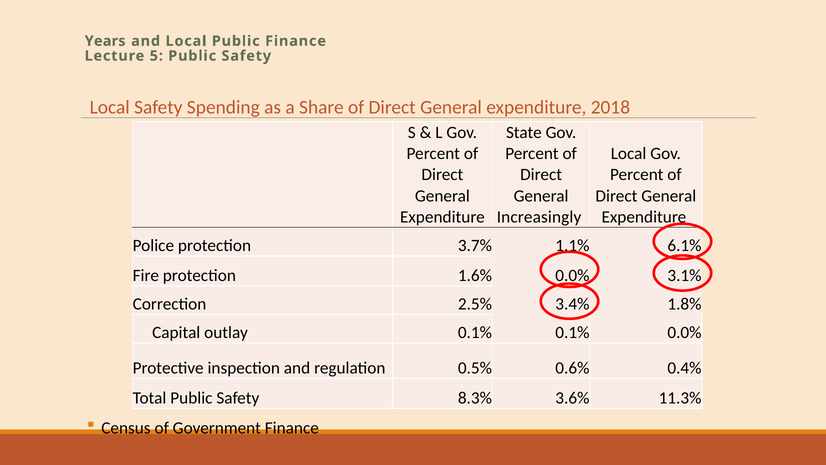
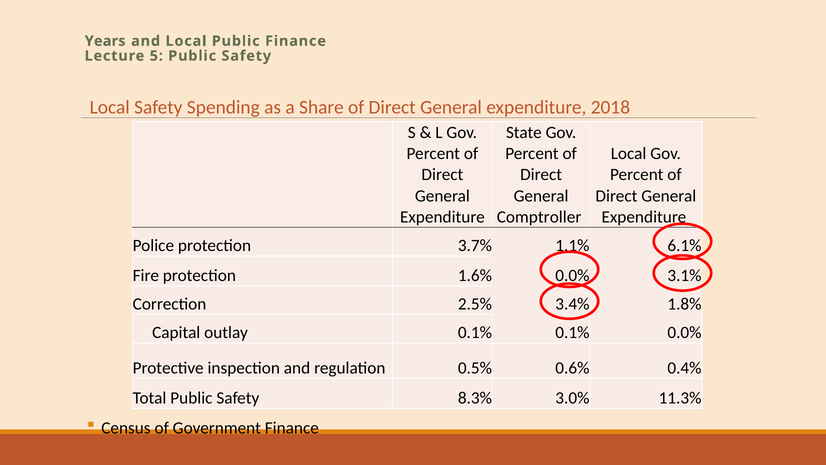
Increasingly: Increasingly -> Comptroller
3.6%: 3.6% -> 3.0%
